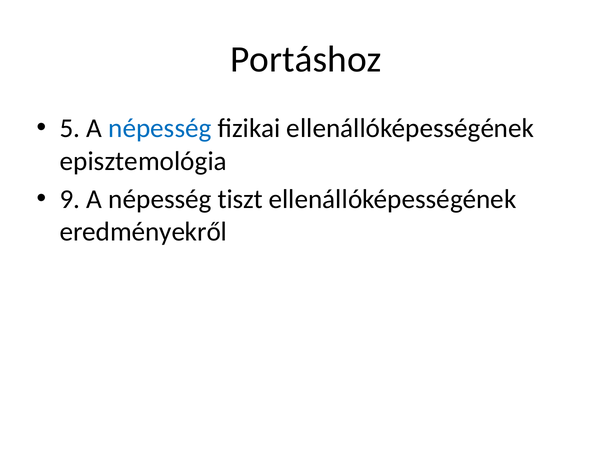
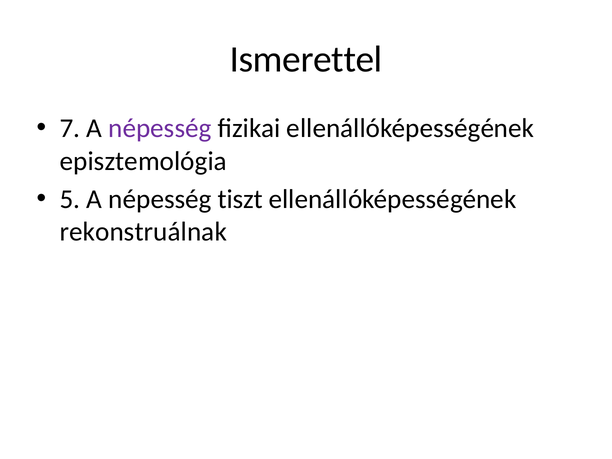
Portáshoz: Portáshoz -> Ismerettel
5: 5 -> 7
népesség at (160, 128) colour: blue -> purple
9: 9 -> 5
eredményekről: eredményekről -> rekonstruálnak
